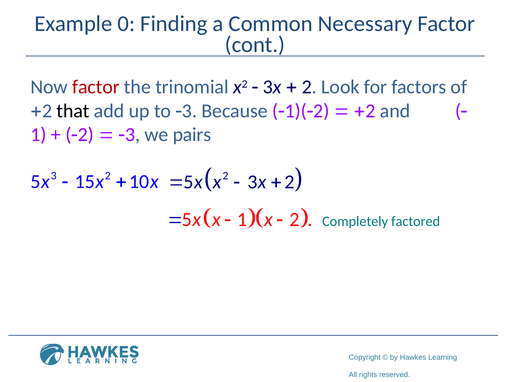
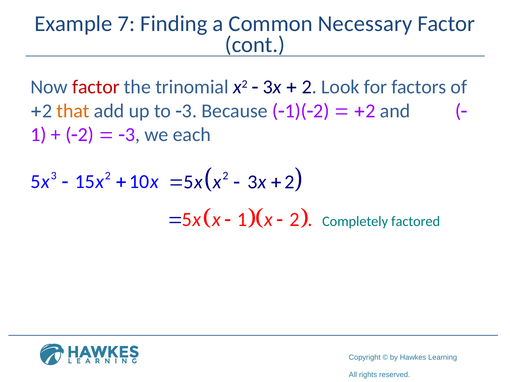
0: 0 -> 7
that colour: black -> orange
pairs: pairs -> each
